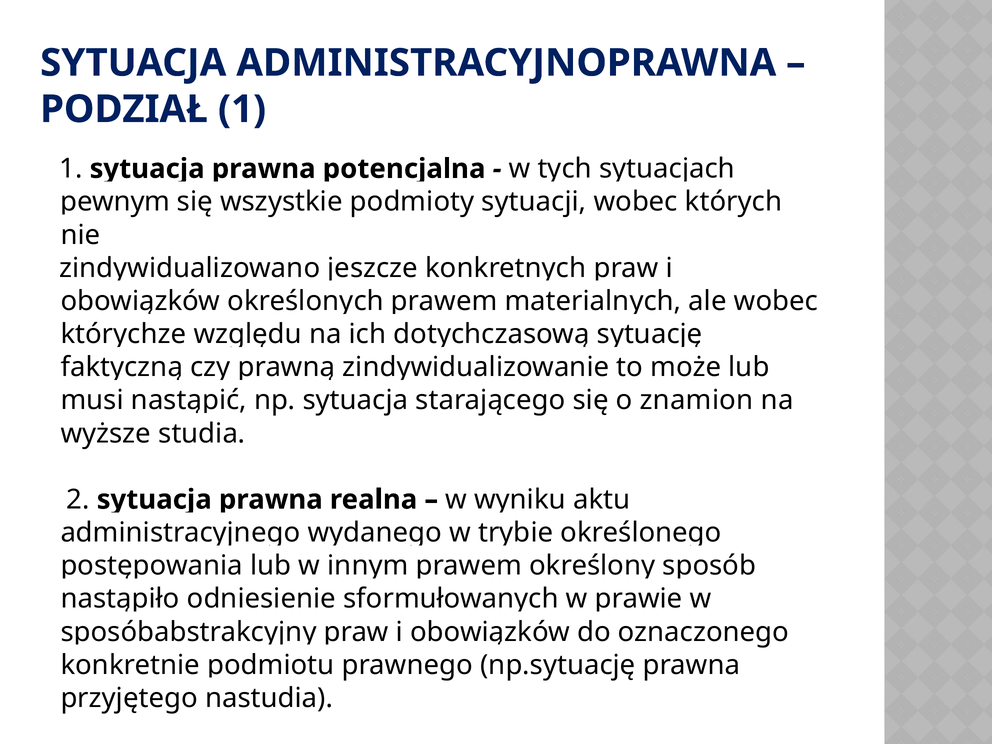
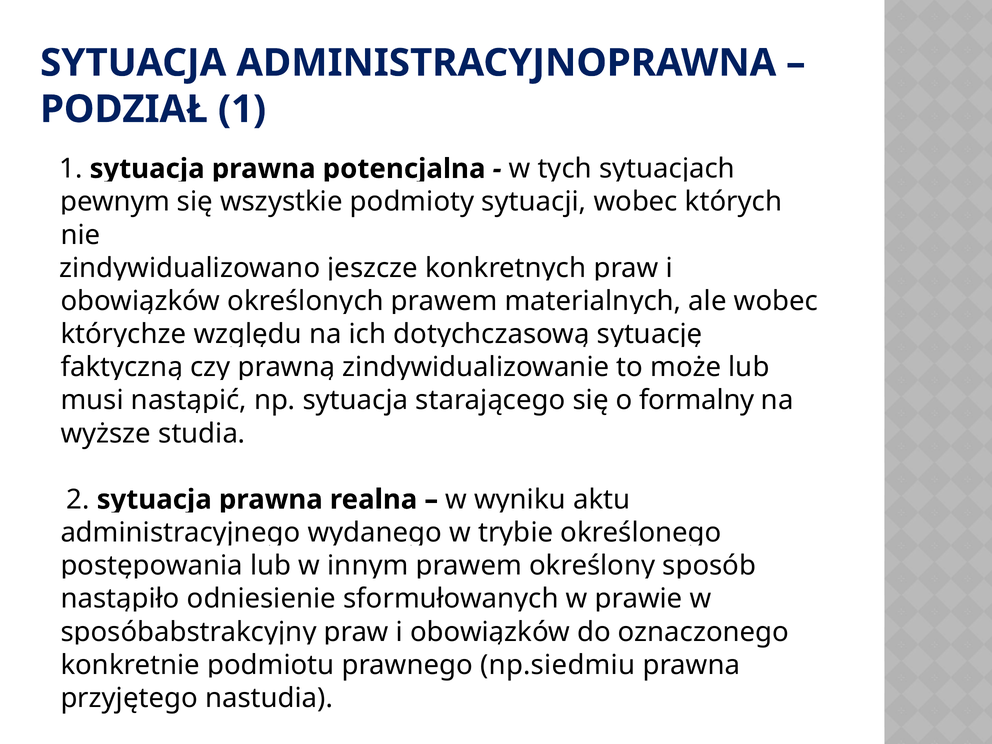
znamion: znamion -> formalny
np.sytuację: np.sytuację -> np.siedmiu
